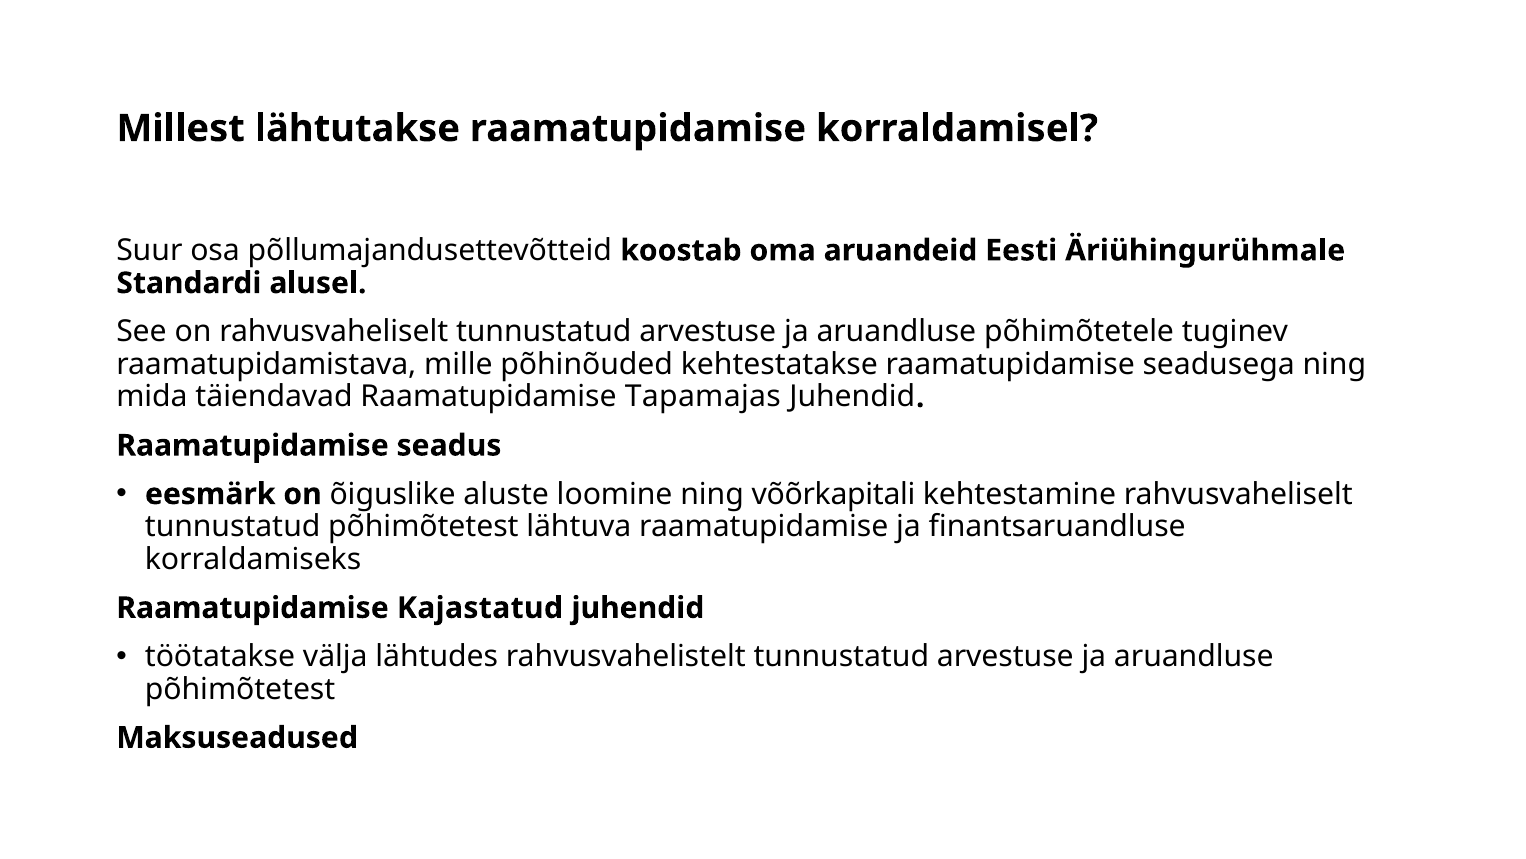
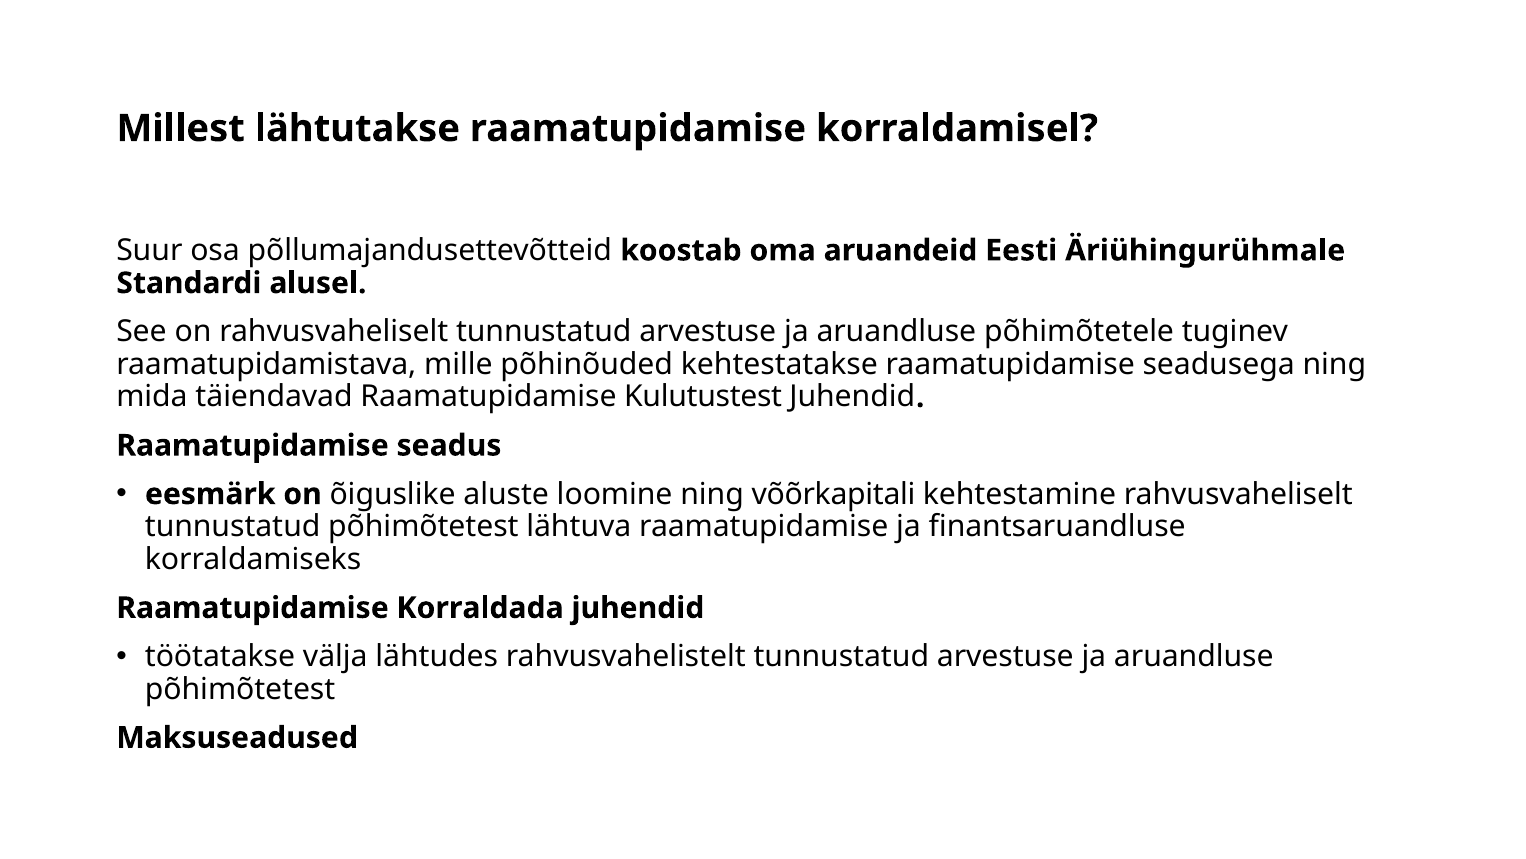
Tapamajas: Tapamajas -> Kulutustest
Kajastatud: Kajastatud -> Korraldada
